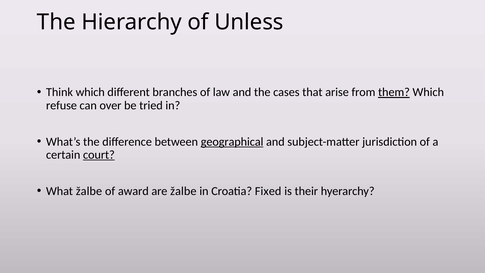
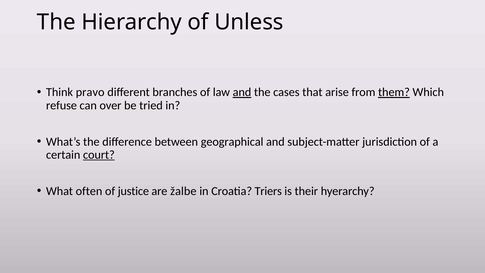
Think which: which -> pravo
and at (242, 92) underline: none -> present
geographical underline: present -> none
What žalbe: žalbe -> often
award: award -> justice
Fixed: Fixed -> Triers
